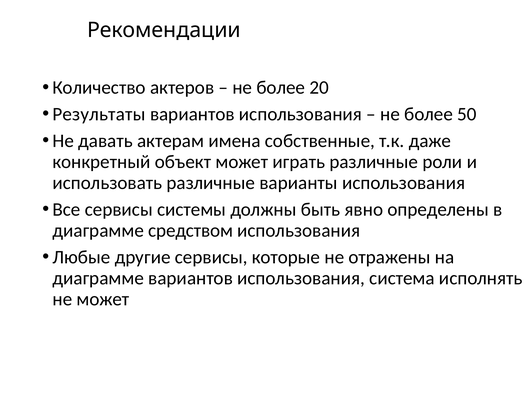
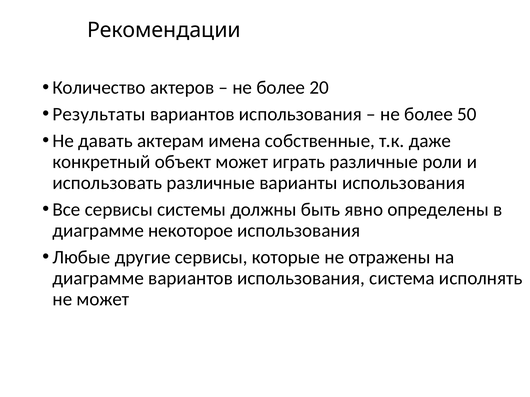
средством: средством -> некоторое
